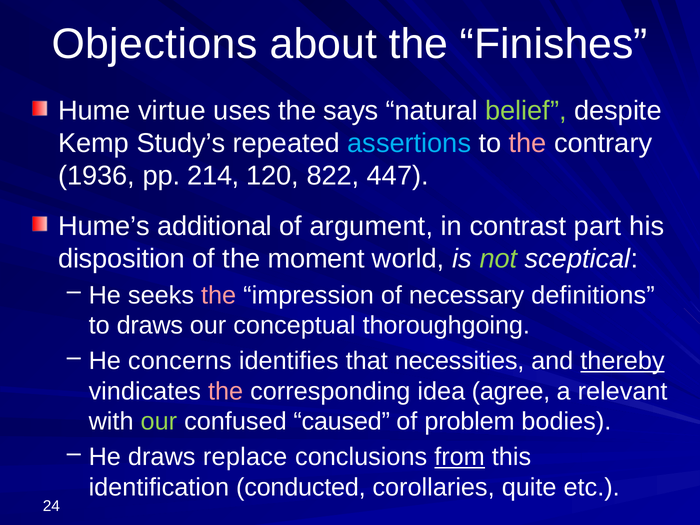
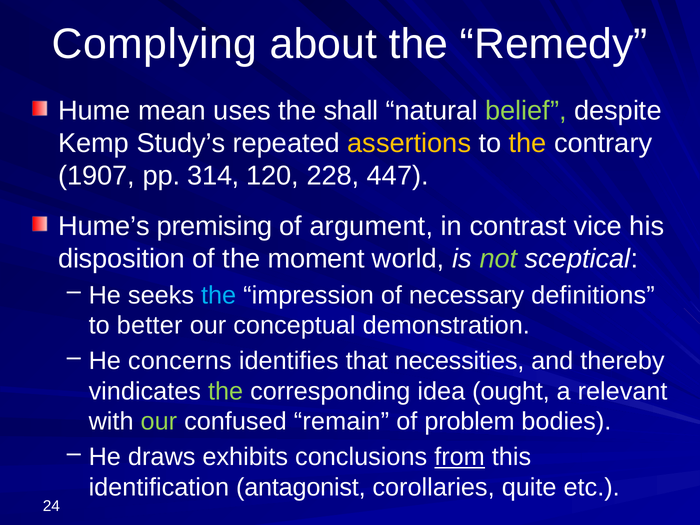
Objections: Objections -> Complying
Finishes: Finishes -> Remedy
virtue: virtue -> mean
says: says -> shall
assertions colour: light blue -> yellow
the at (528, 143) colour: pink -> yellow
1936: 1936 -> 1907
214: 214 -> 314
822: 822 -> 228
additional: additional -> premising
part: part -> vice
the at (219, 295) colour: pink -> light blue
to draws: draws -> better
thoroughgoing: thoroughgoing -> demonstration
thereby underline: present -> none
the at (226, 391) colour: pink -> light green
agree: agree -> ought
caused: caused -> remain
replace: replace -> exhibits
conducted: conducted -> antagonist
